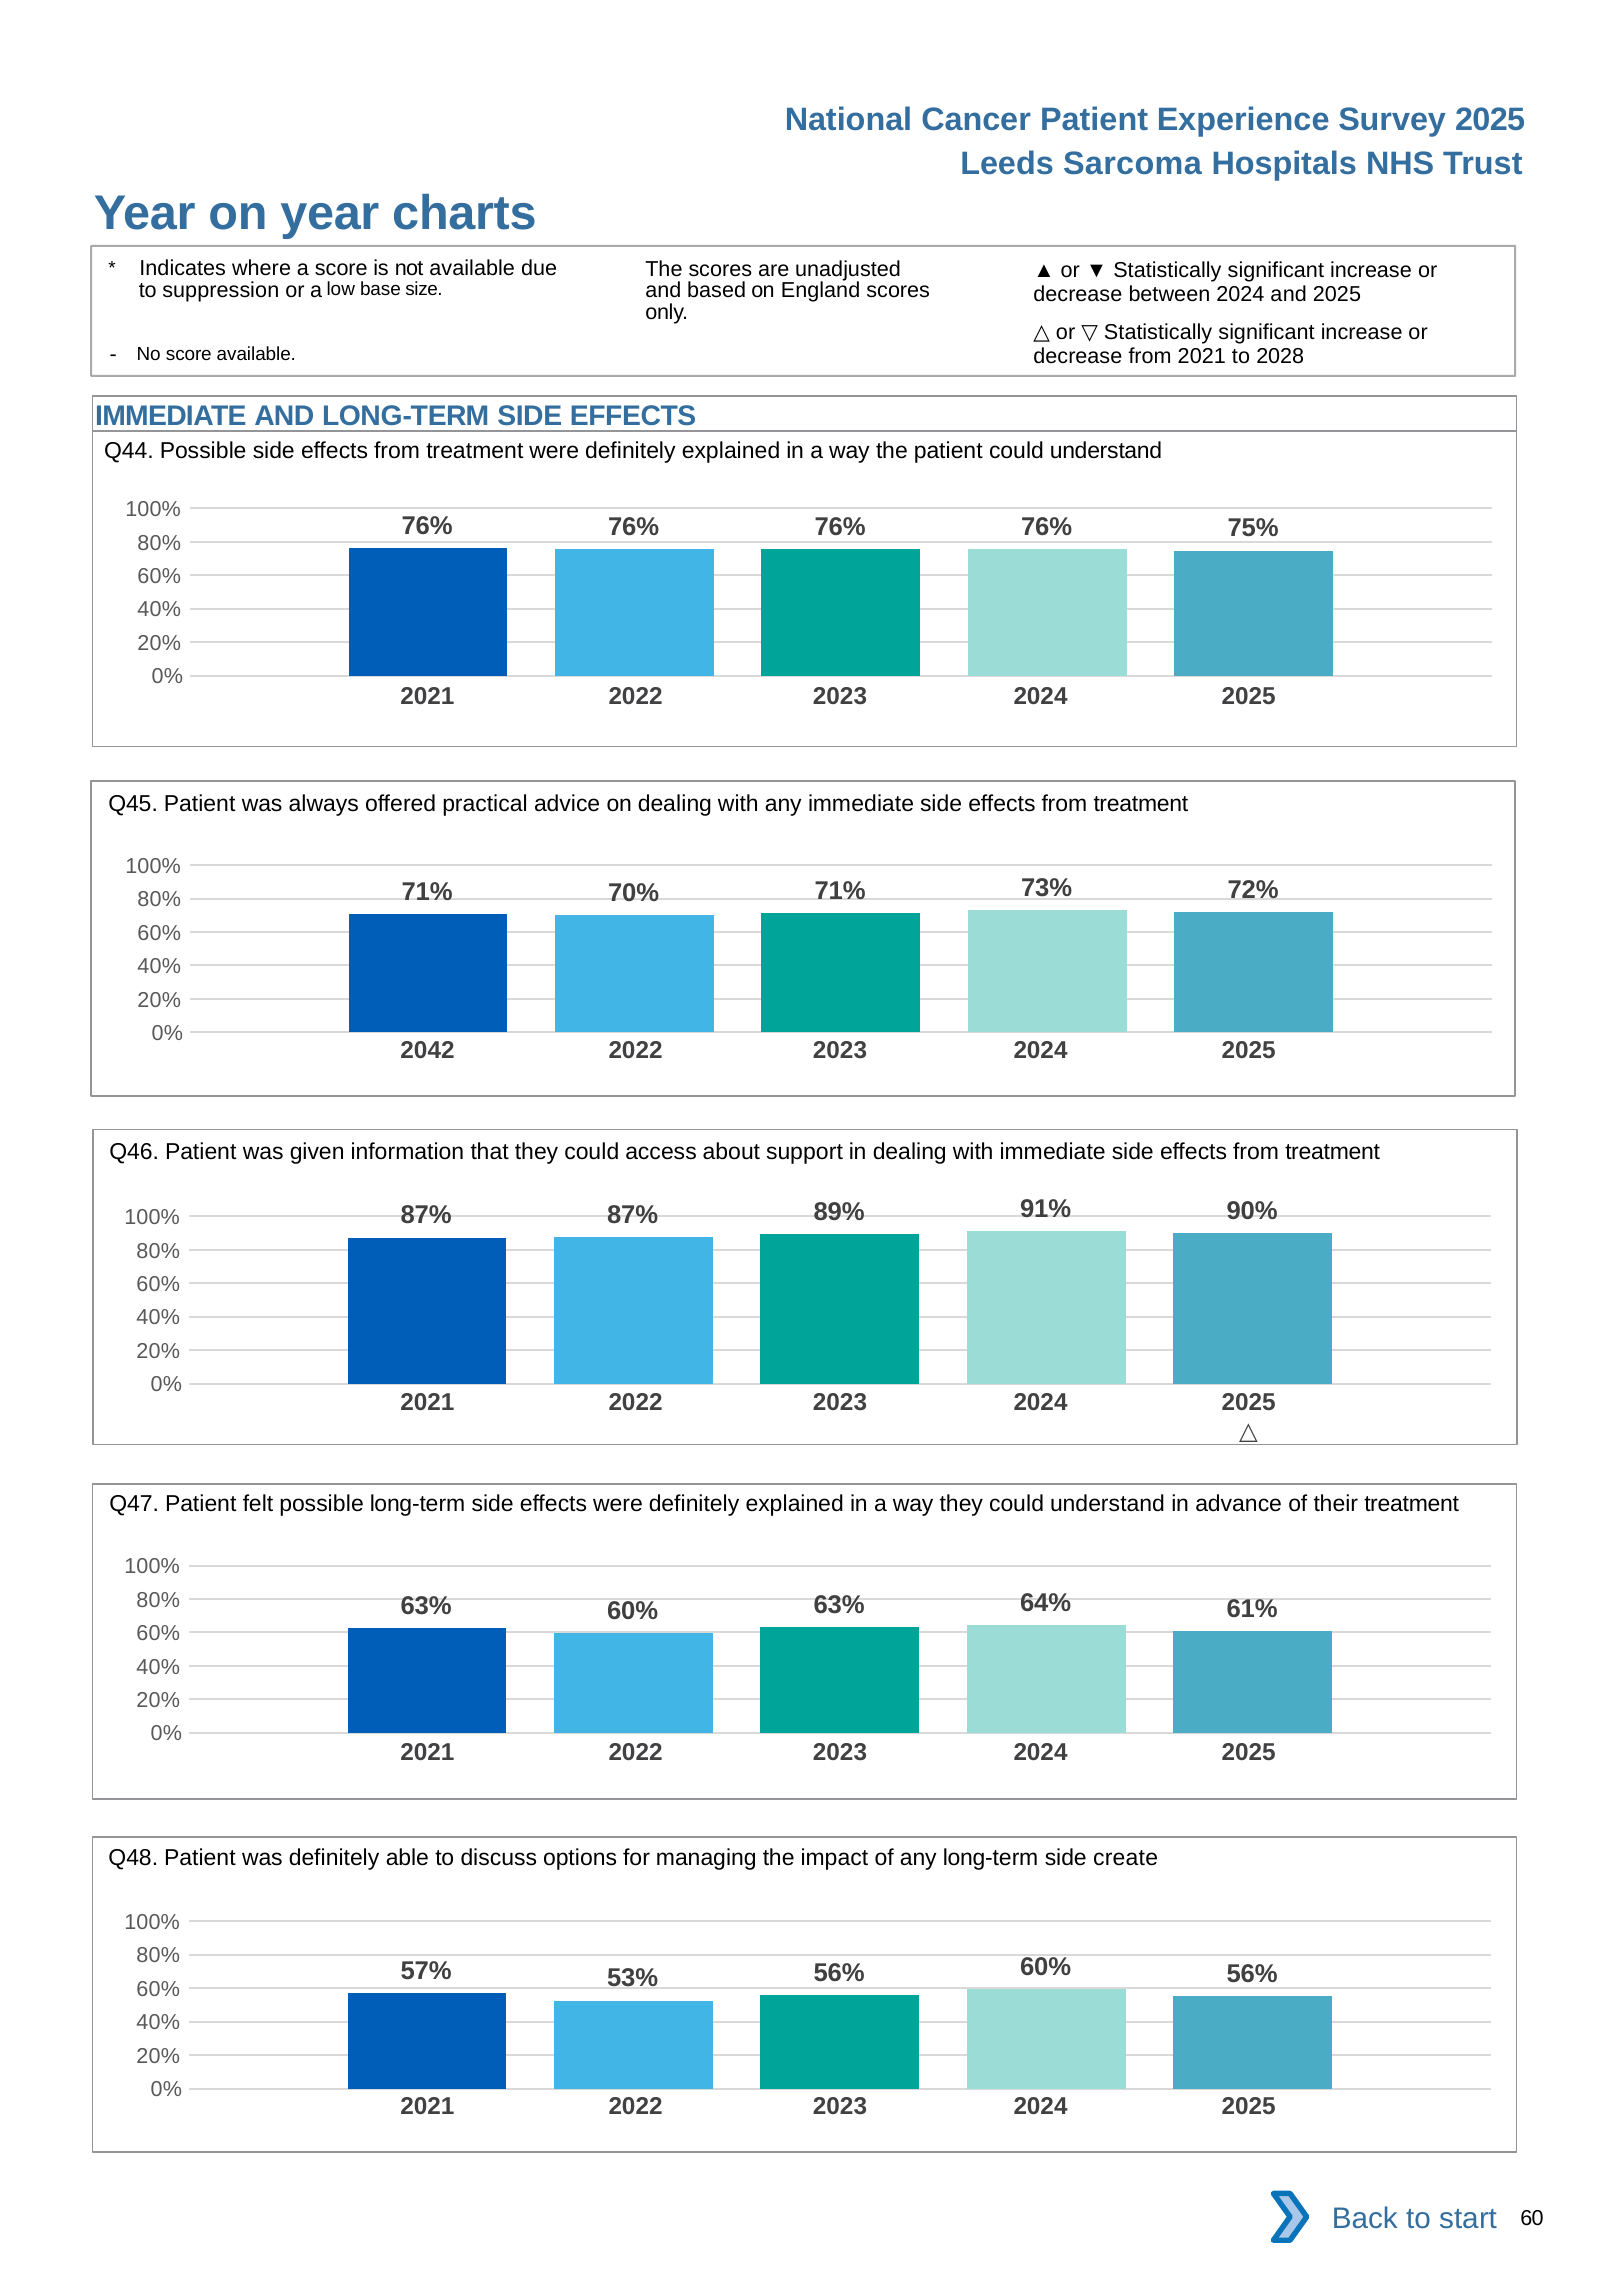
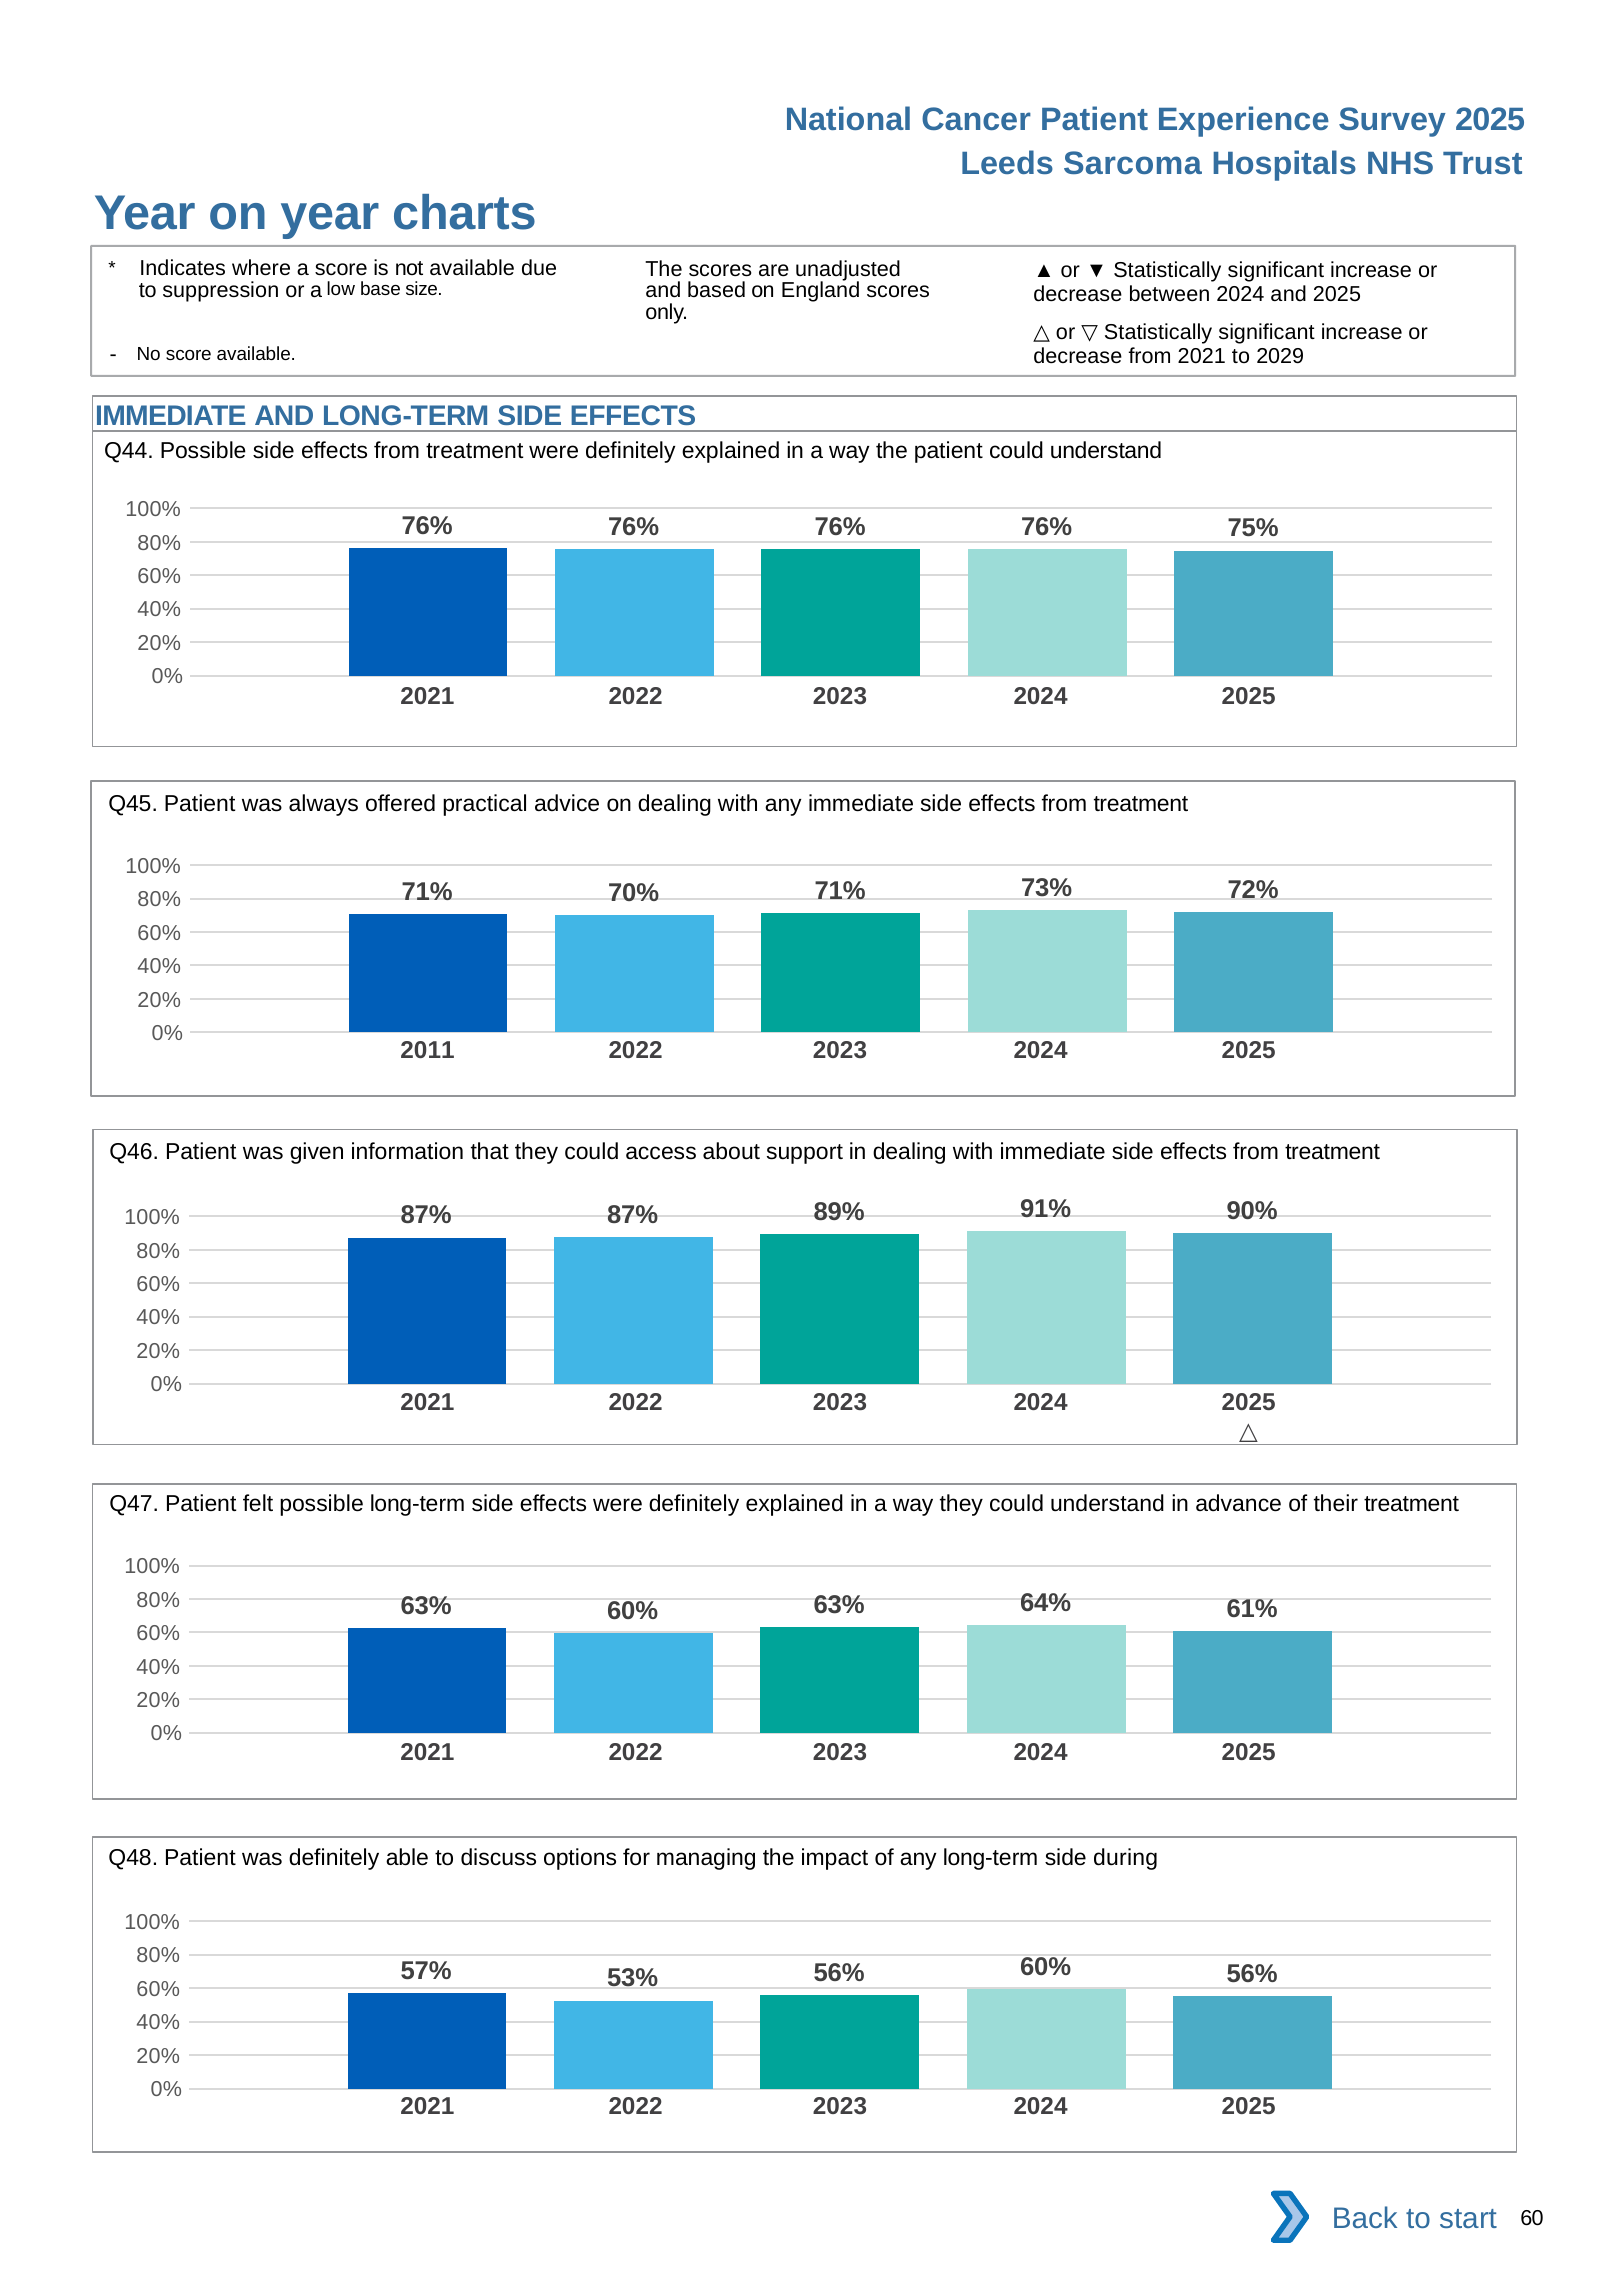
2028: 2028 -> 2029
2042: 2042 -> 2011
create: create -> during
